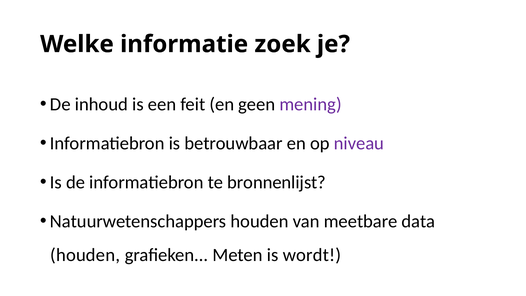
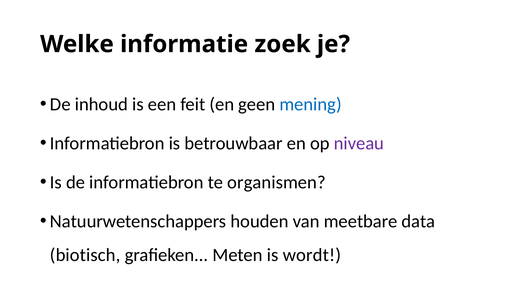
mening colour: purple -> blue
bronnenlijst: bronnenlijst -> organismen
houden at (85, 255): houden -> biotisch
